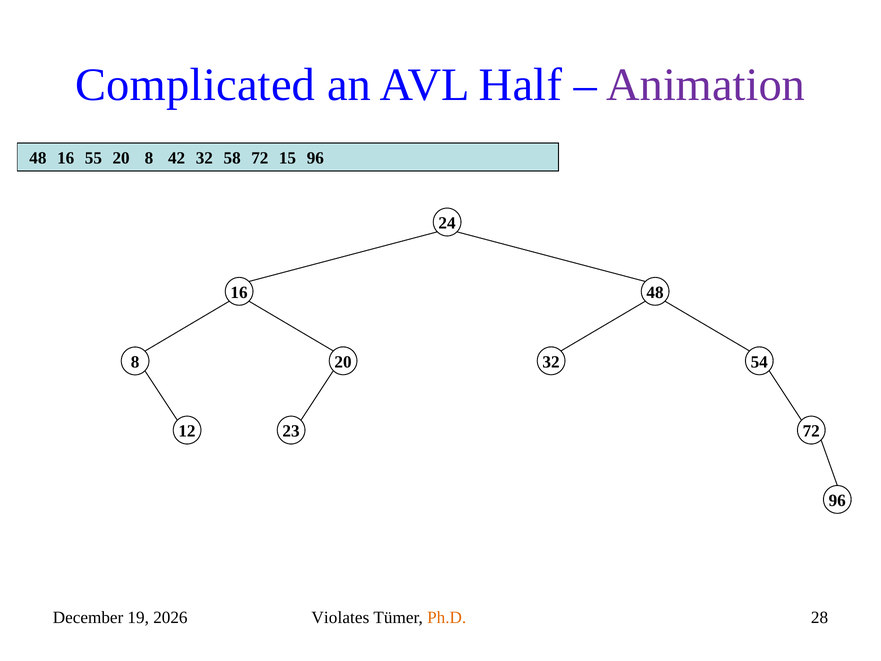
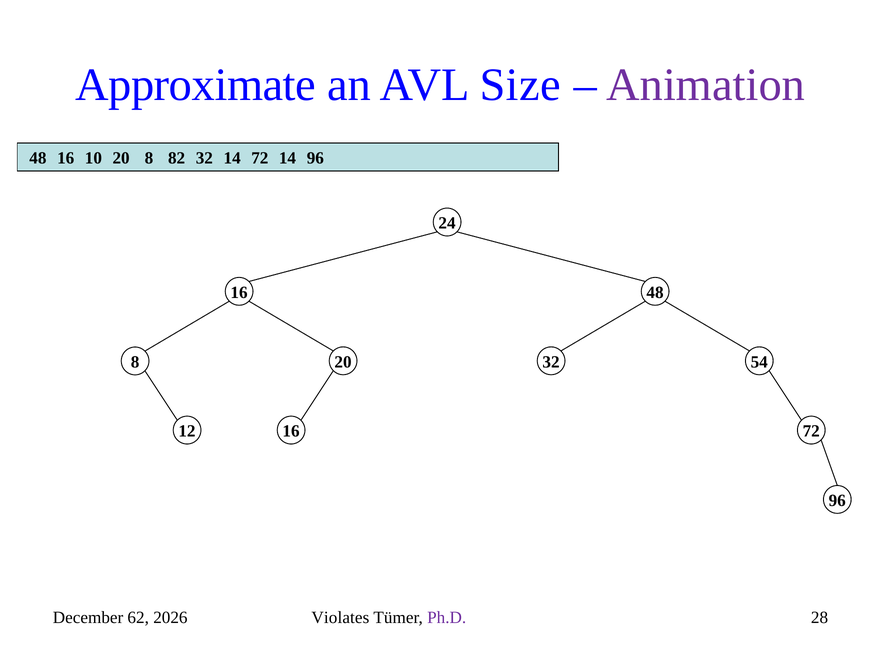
Complicated: Complicated -> Approximate
Half: Half -> Size
42: 42 -> 82
32 58: 58 -> 14
72 15: 15 -> 14
55: 55 -> 10
12 23: 23 -> 16
19: 19 -> 62
Ph.D colour: orange -> purple
